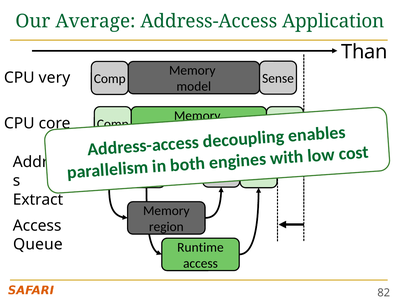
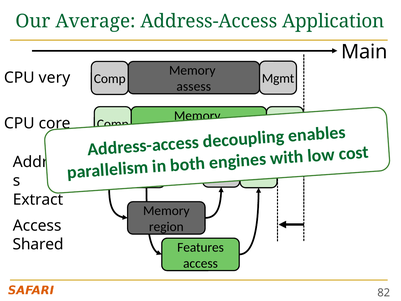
Than: Than -> Main
Sense: Sense -> Mgmt
model: model -> assess
Queue: Queue -> Shared
Runtime: Runtime -> Features
